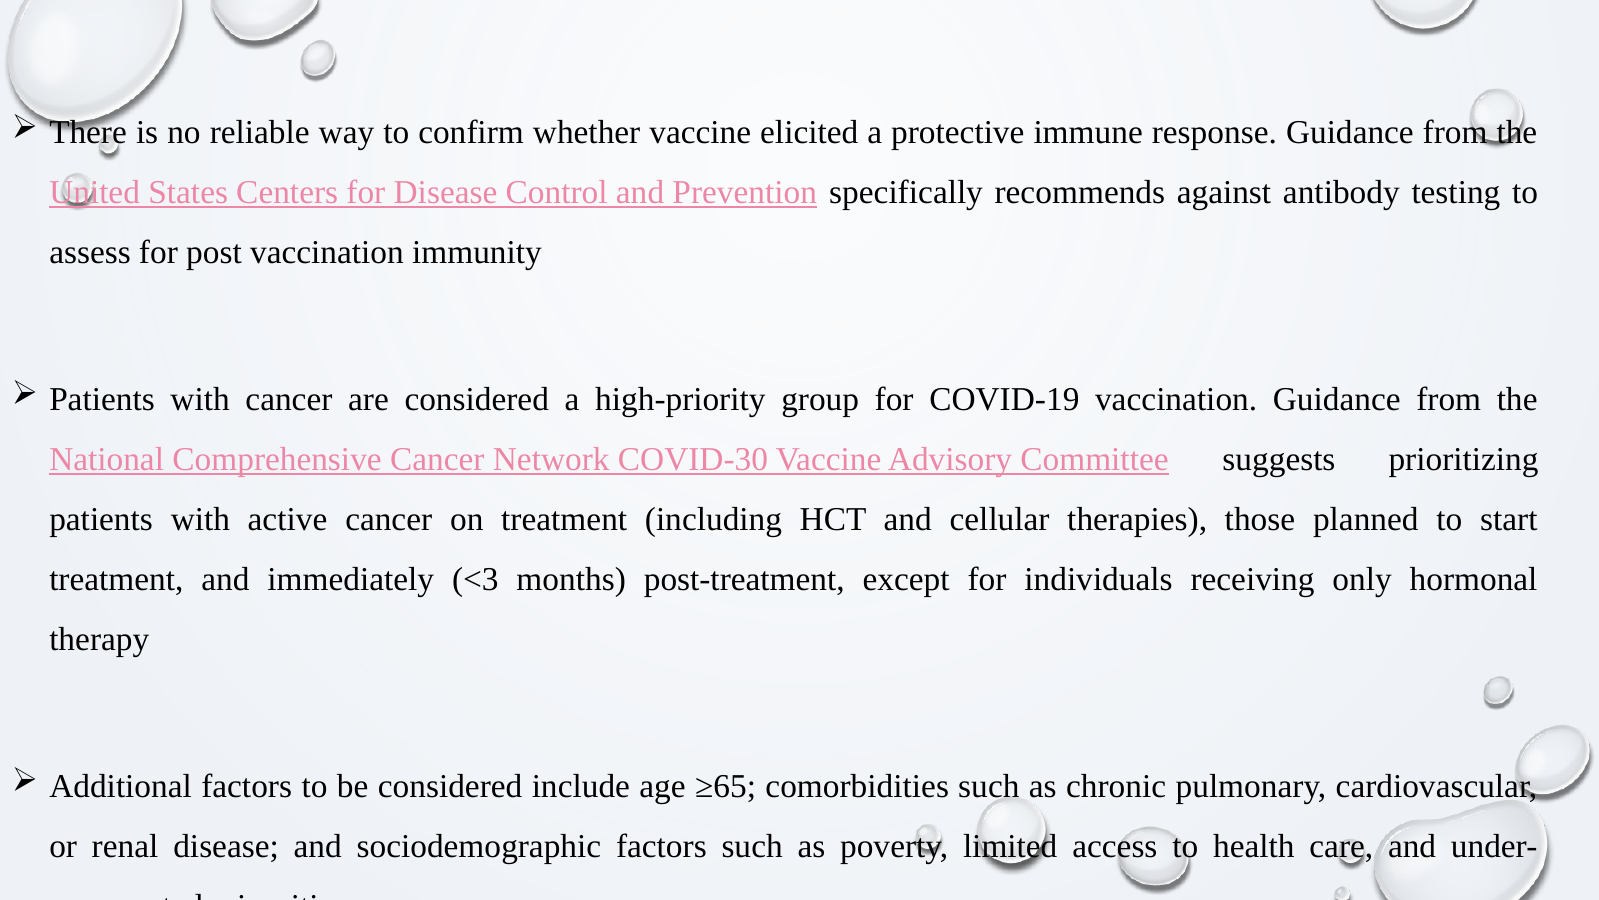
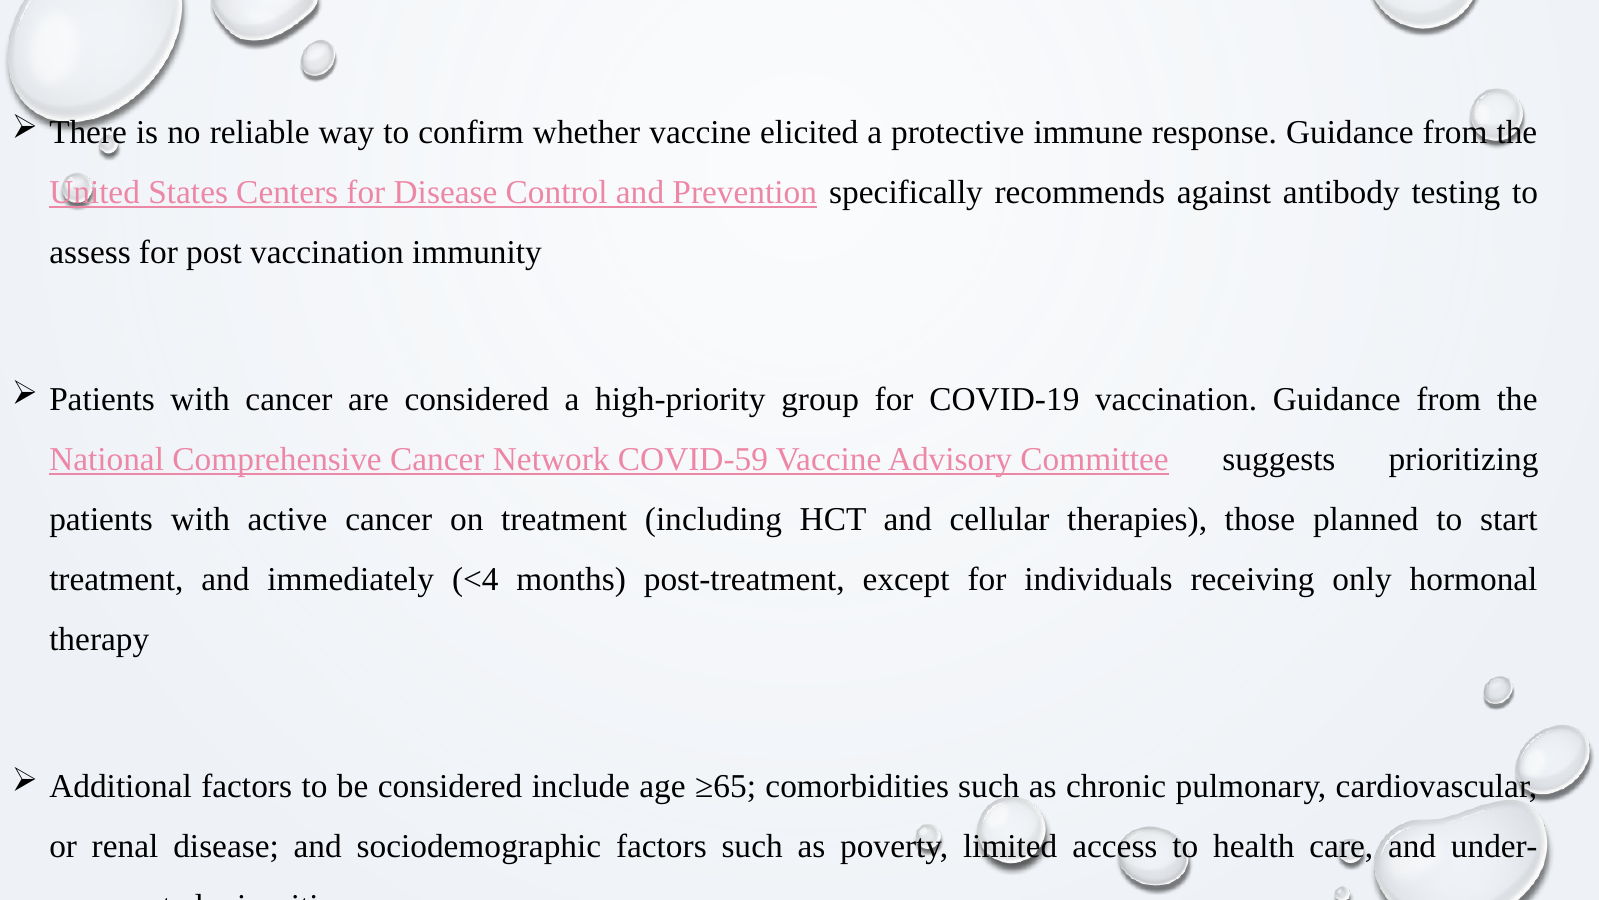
COVID-30: COVID-30 -> COVID-59
<3: <3 -> <4
